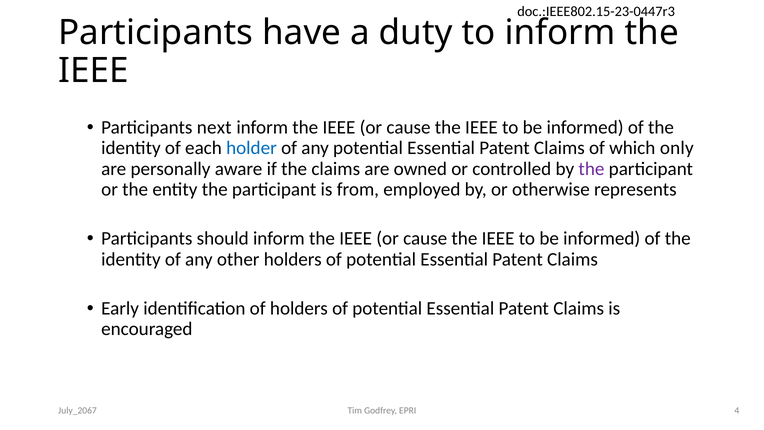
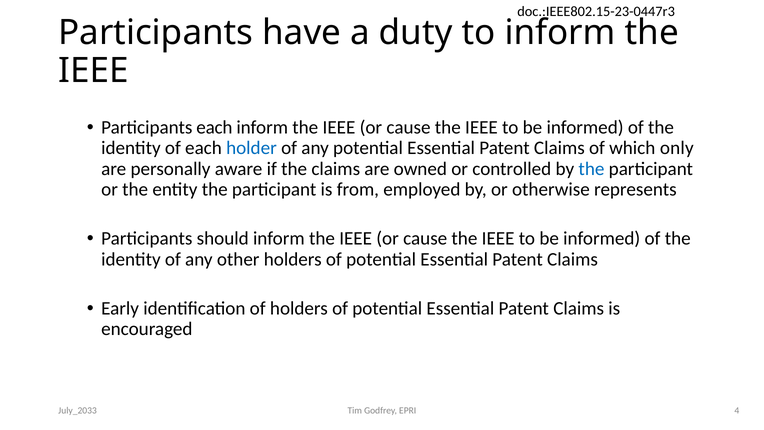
Participants next: next -> each
the at (591, 169) colour: purple -> blue
July_2067: July_2067 -> July_2033
